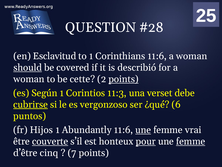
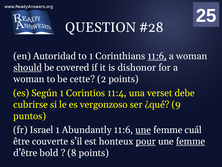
Esclavitud: Esclavitud -> Autoridad
11:6 at (157, 56) underline: none -> present
describió: describió -> dishonor
points at (124, 79) underline: present -> none
11:3: 11:3 -> 11:4
cubrirse underline: present -> none
6: 6 -> 9
Hijos: Hijos -> Israel
vrai: vrai -> cuál
couverte underline: present -> none
cinq: cinq -> bold
7: 7 -> 8
